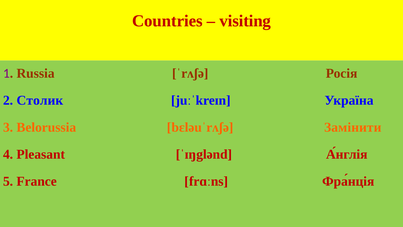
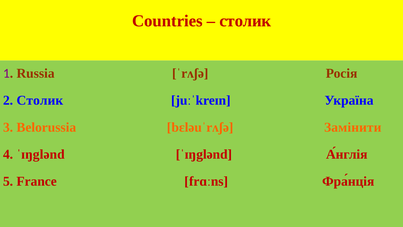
visiting at (245, 21): visiting -> столик
4 Pleasant: Pleasant -> ˈɪŋglənd
